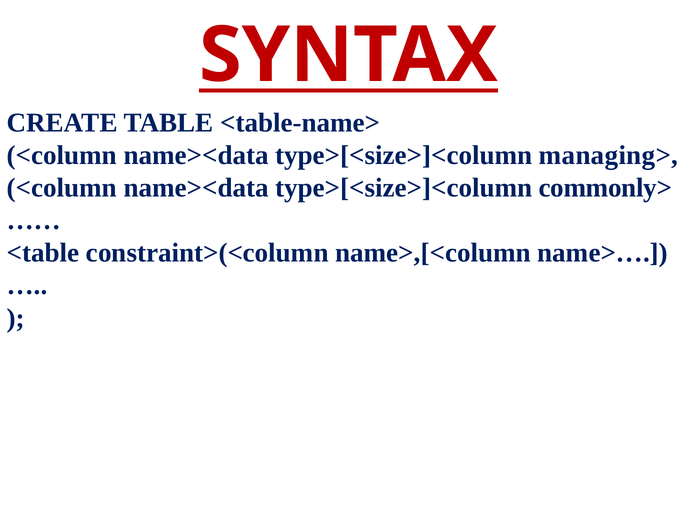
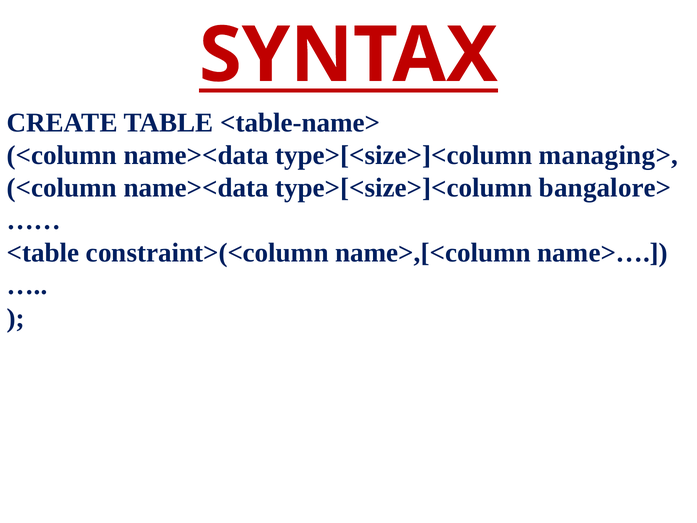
commonly>: commonly> -> bangalore>
